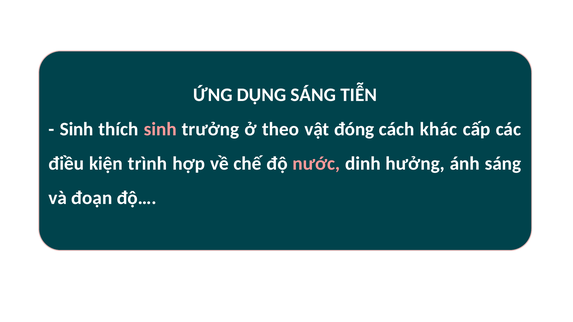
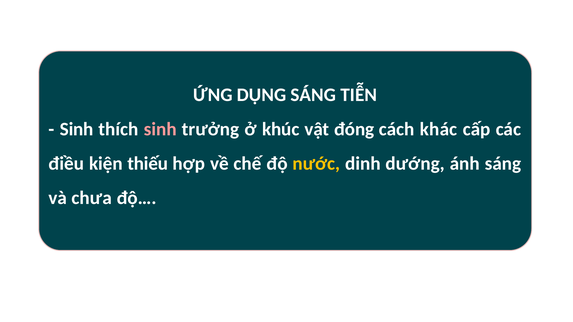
theo: theo -> khúc
trình: trình -> thiếu
nước colour: pink -> yellow
hưởng: hưởng -> dướng
đoạn: đoạn -> chưa
